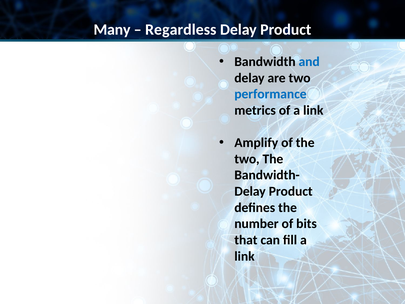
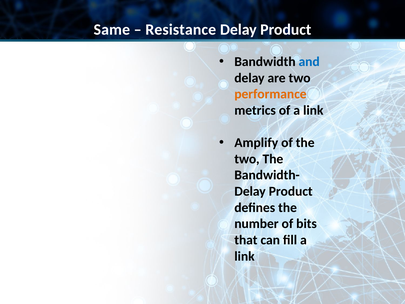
Many: Many -> Same
Regardless: Regardless -> Resistance
performance colour: blue -> orange
